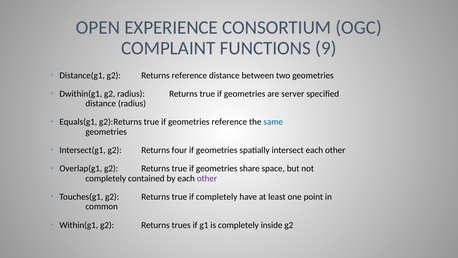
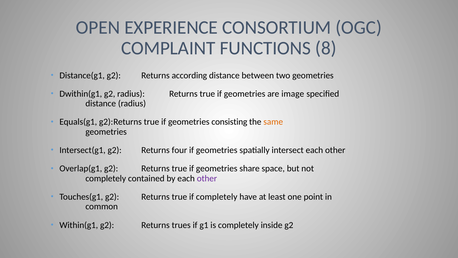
9: 9 -> 8
Returns reference: reference -> according
server: server -> image
geometries reference: reference -> consisting
same colour: blue -> orange
